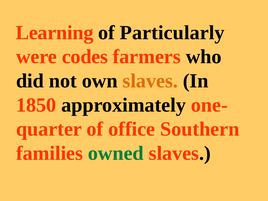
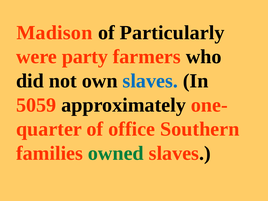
Learning: Learning -> Madison
codes: codes -> party
slaves at (150, 81) colour: orange -> blue
1850: 1850 -> 5059
